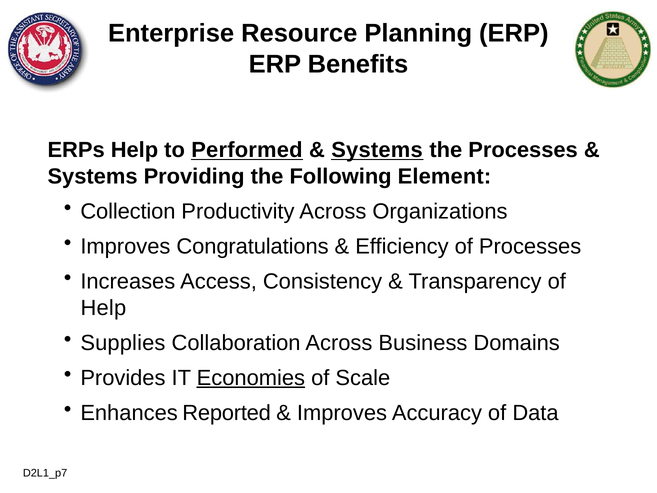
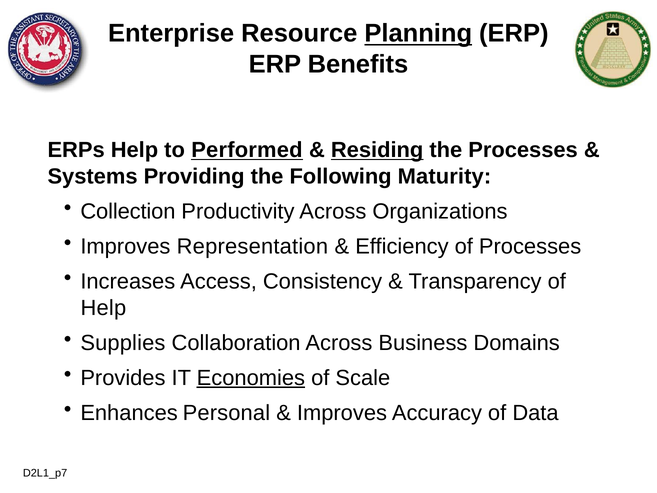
Planning underline: none -> present
Systems at (377, 150): Systems -> Residing
Element: Element -> Maturity
Congratulations: Congratulations -> Representation
Reported: Reported -> Personal
